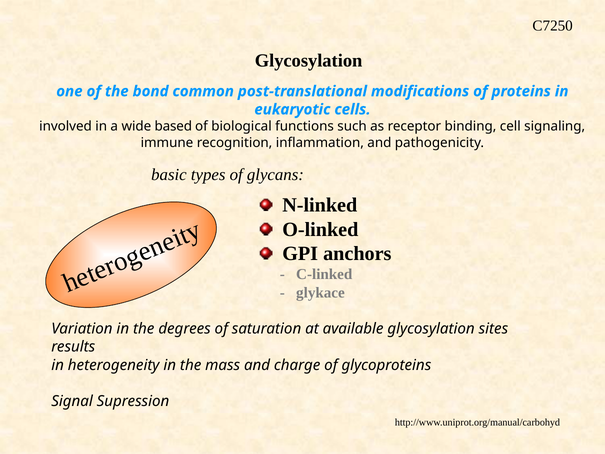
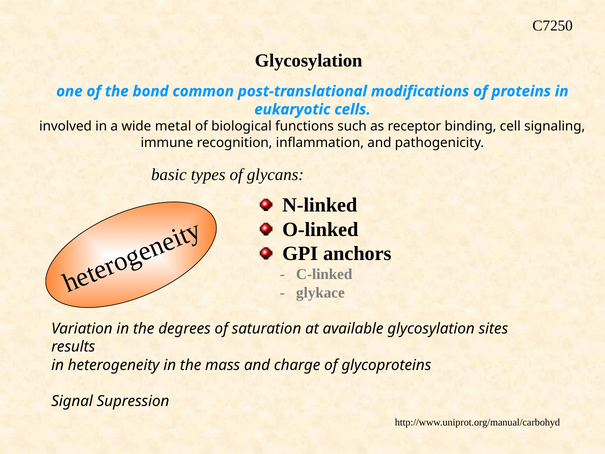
based: based -> metal
